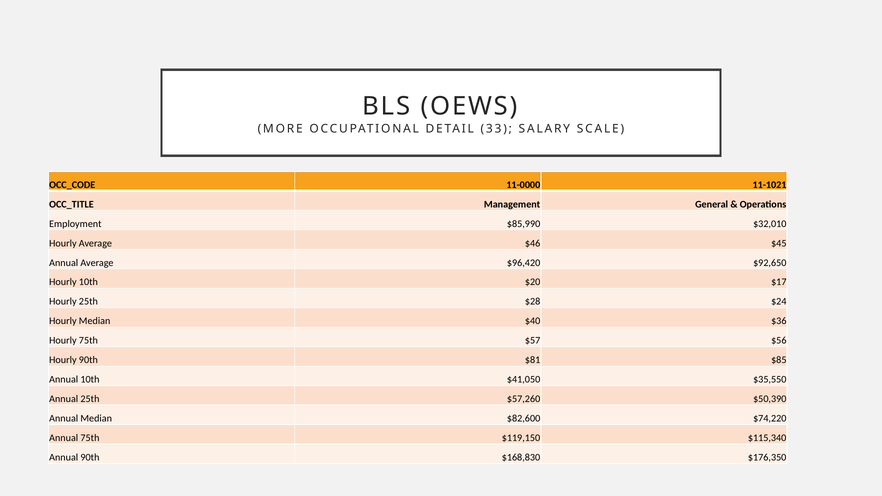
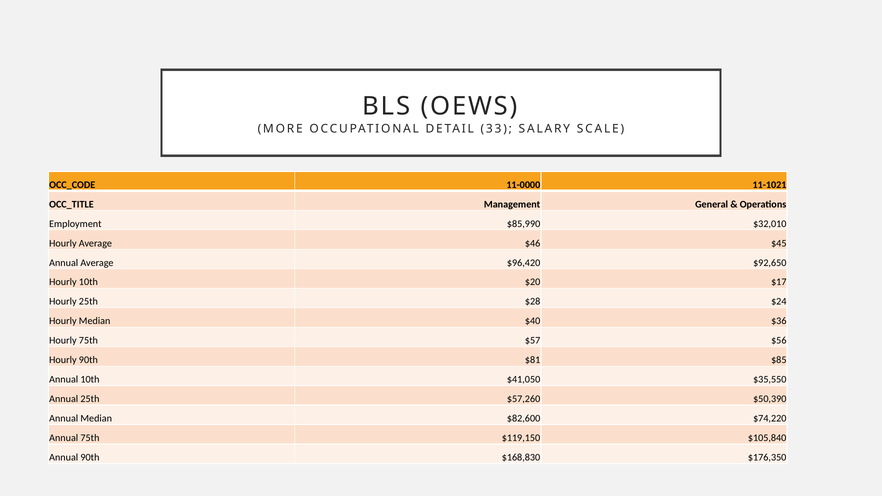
$115,340: $115,340 -> $105,840
